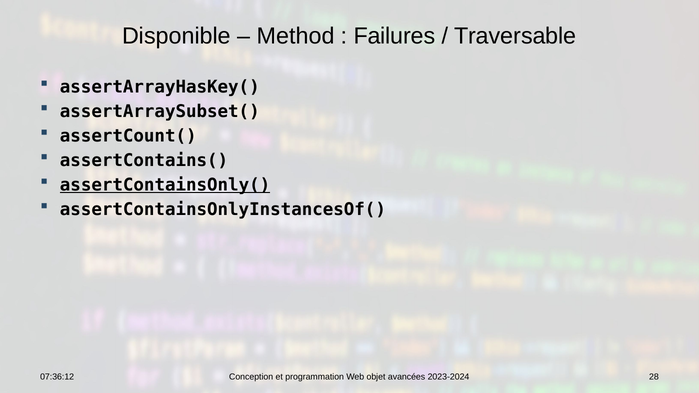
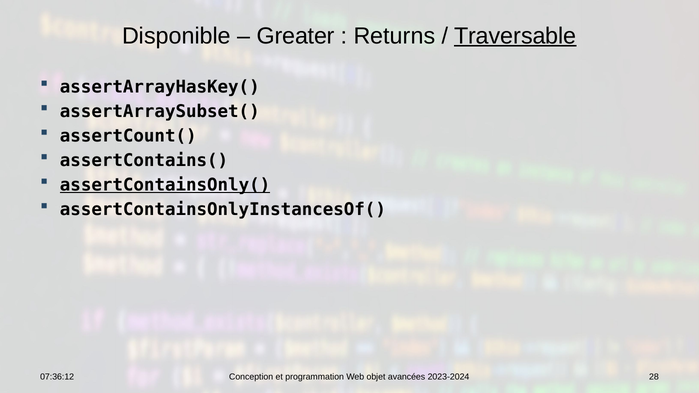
Method: Method -> Greater
Failures: Failures -> Returns
Traversable underline: none -> present
